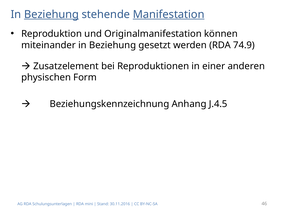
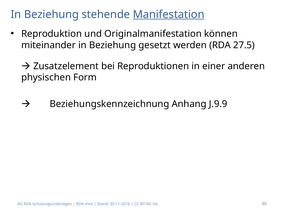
Beziehung at (51, 14) underline: present -> none
74.9: 74.9 -> 27.5
J.4.5: J.4.5 -> J.9.9
